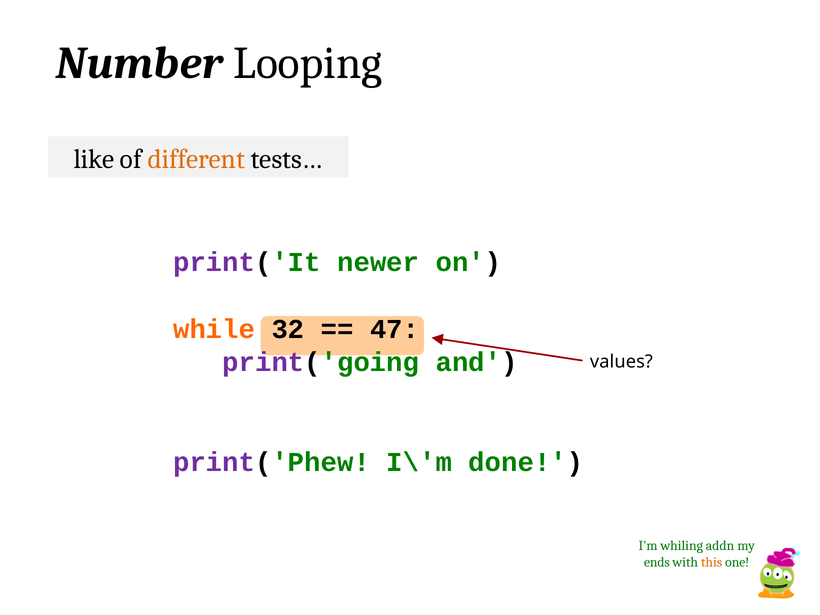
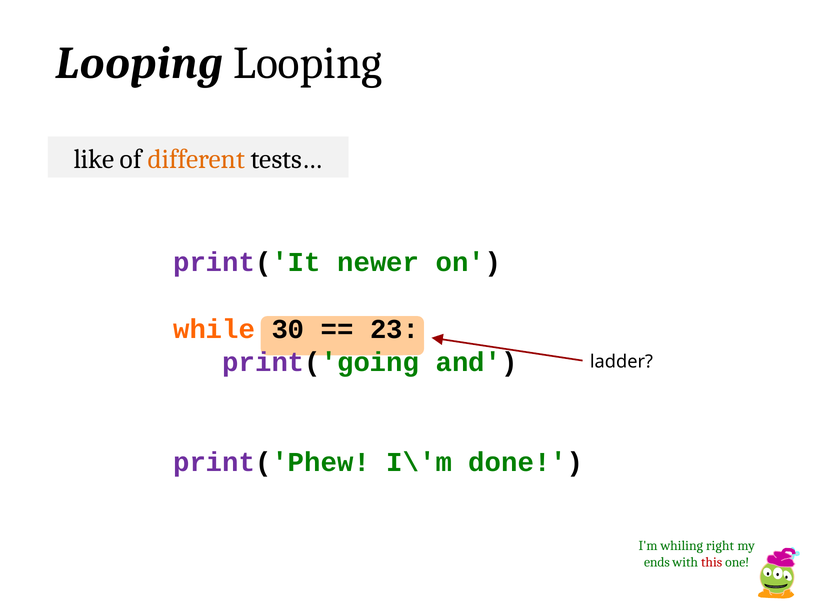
Number at (139, 63): Number -> Looping
32: 32 -> 30
47: 47 -> 23
values: values -> ladder
addn: addn -> right
this colour: orange -> red
